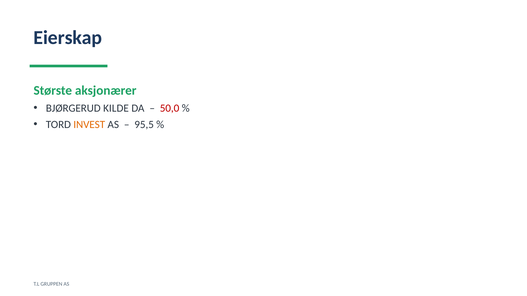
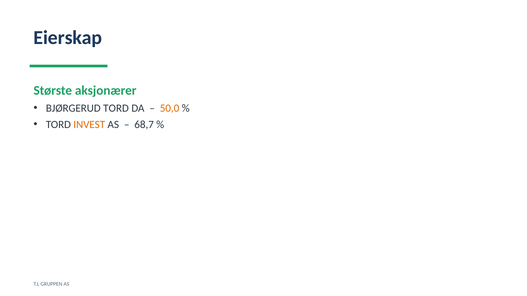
BJØRGERUD KILDE: KILDE -> TORD
50,0 colour: red -> orange
95,5: 95,5 -> 68,7
